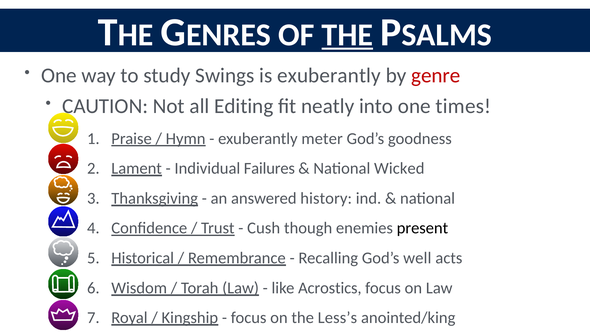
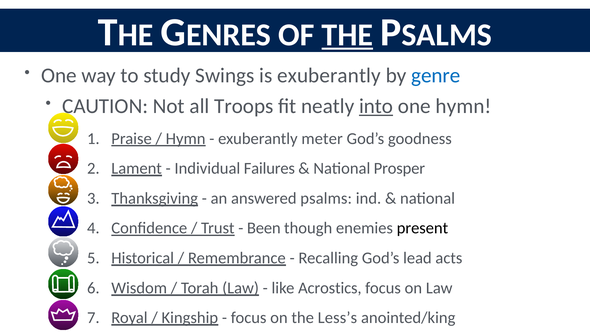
genre colour: red -> blue
Editing: Editing -> Troops
into underline: none -> present
one times: times -> hymn
Wicked: Wicked -> Prosper
history: history -> psalms
Cush: Cush -> Been
well: well -> lead
